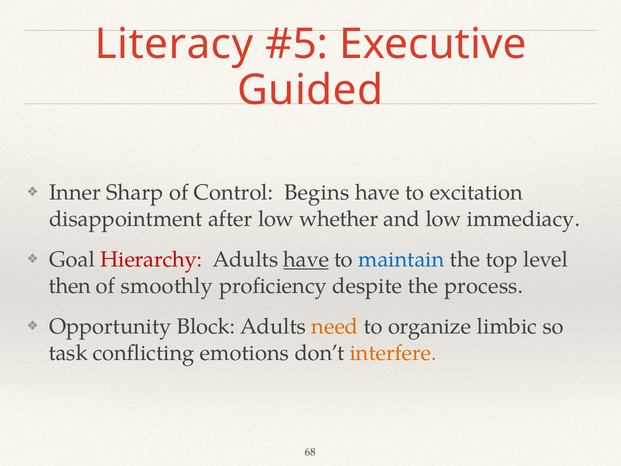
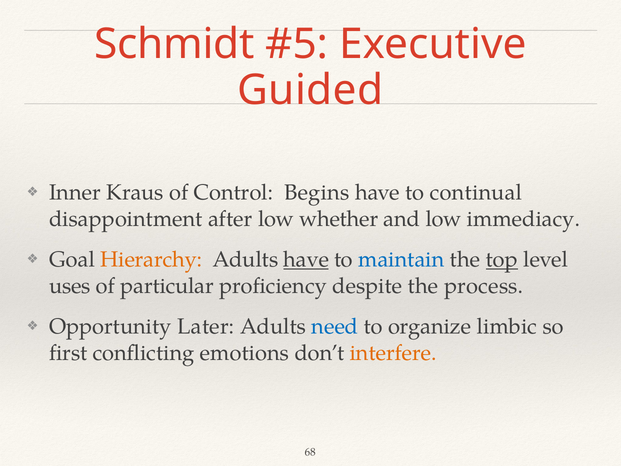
Literacy: Literacy -> Schmidt
Sharp: Sharp -> Kraus
excitation: excitation -> continual
Hierarchy colour: red -> orange
top underline: none -> present
then: then -> uses
smoothly: smoothly -> particular
Block: Block -> Later
need colour: orange -> blue
task: task -> first
